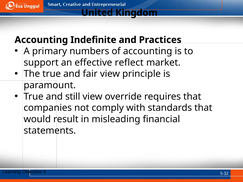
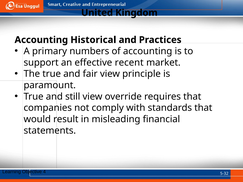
Indefinite: Indefinite -> Historical
reflect: reflect -> recent
